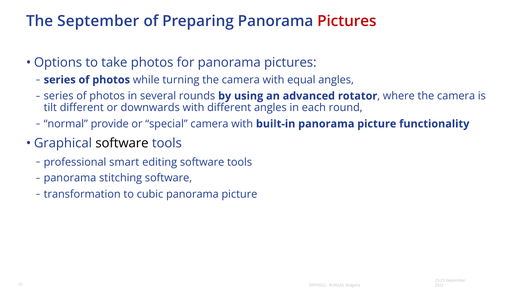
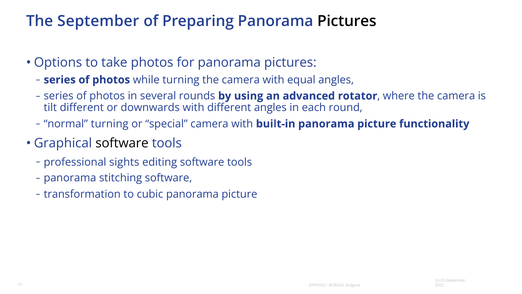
Pictures at (347, 21) colour: red -> black
normal provide: provide -> turning
smart: smart -> sights
